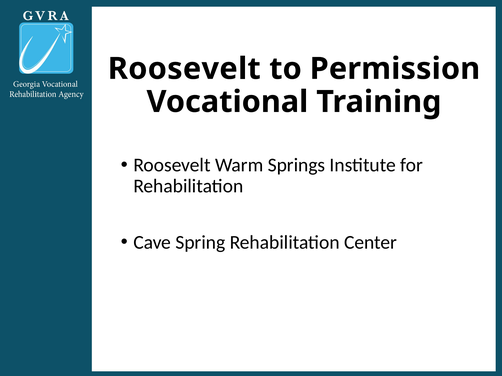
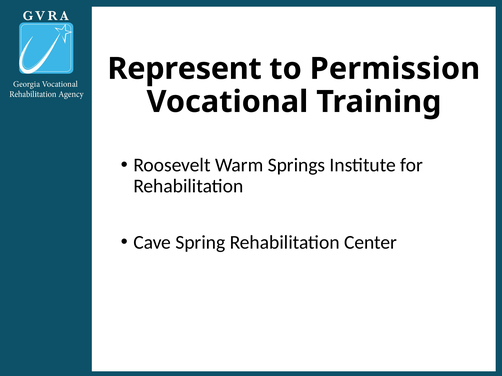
Roosevelt at (184, 69): Roosevelt -> Represent
